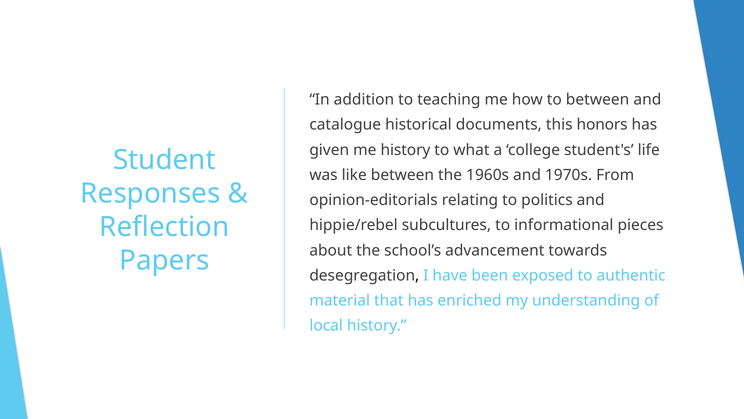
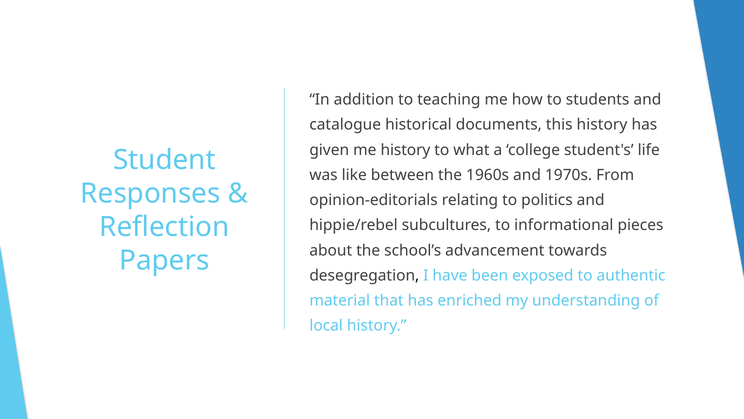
to between: between -> students
this honors: honors -> history
